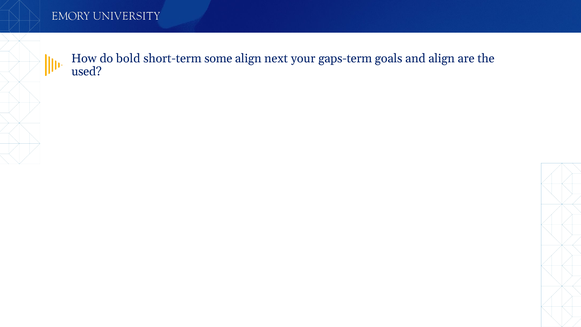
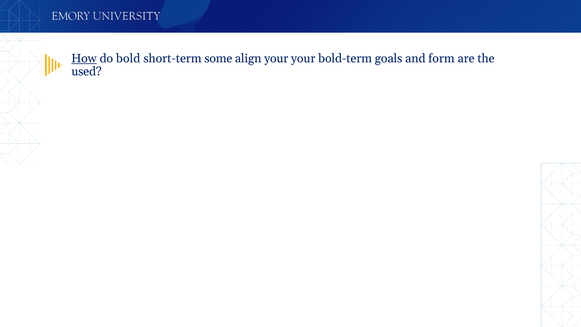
How underline: none -> present
align next: next -> your
gaps-term: gaps-term -> bold-term
and align: align -> form
